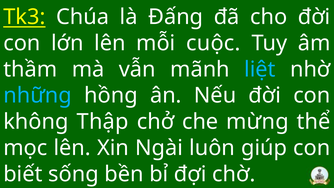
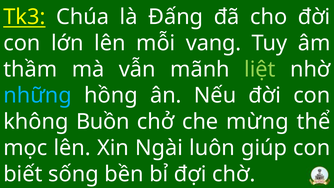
cuộc: cuộc -> vang
liệt colour: light blue -> light green
Thập: Thập -> Buồn
